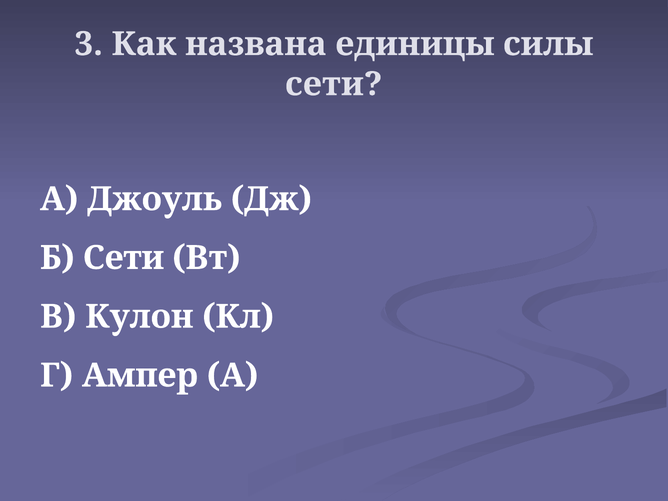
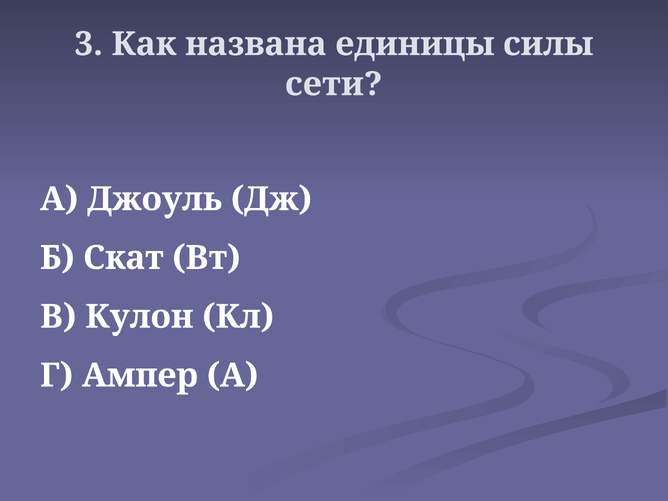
Б Сети: Сети -> Скат
